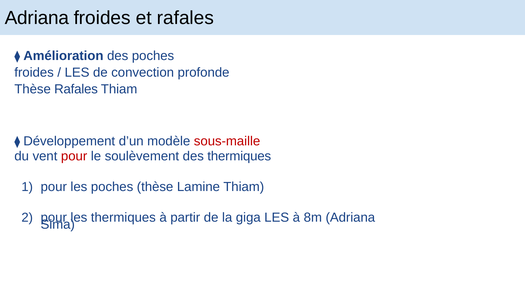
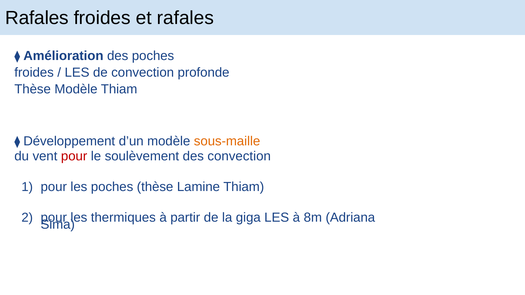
Adriana at (37, 18): Adriana -> Rafales
Thèse Rafales: Rafales -> Modèle
sous-maille colour: red -> orange
des thermiques: thermiques -> convection
